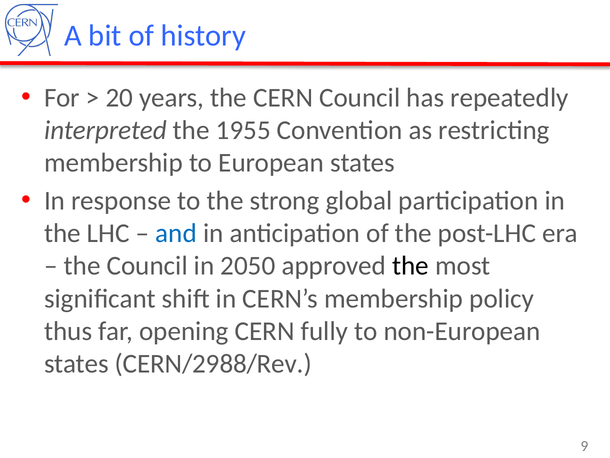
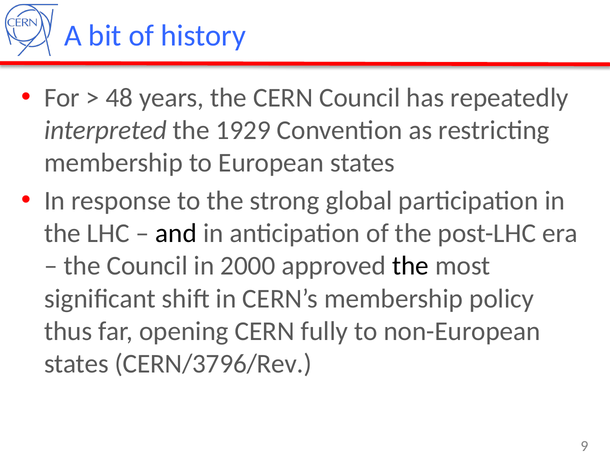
20: 20 -> 48
1955: 1955 -> 1929
and colour: blue -> black
2050: 2050 -> 2000
CERN/2988/Rev: CERN/2988/Rev -> CERN/3796/Rev
